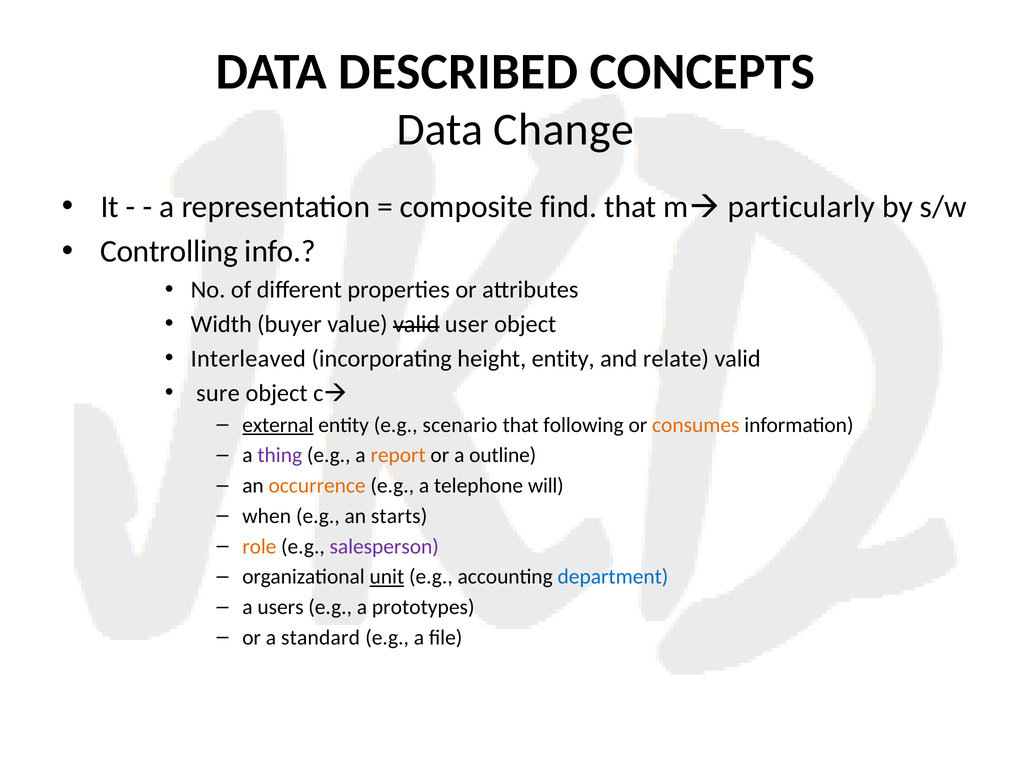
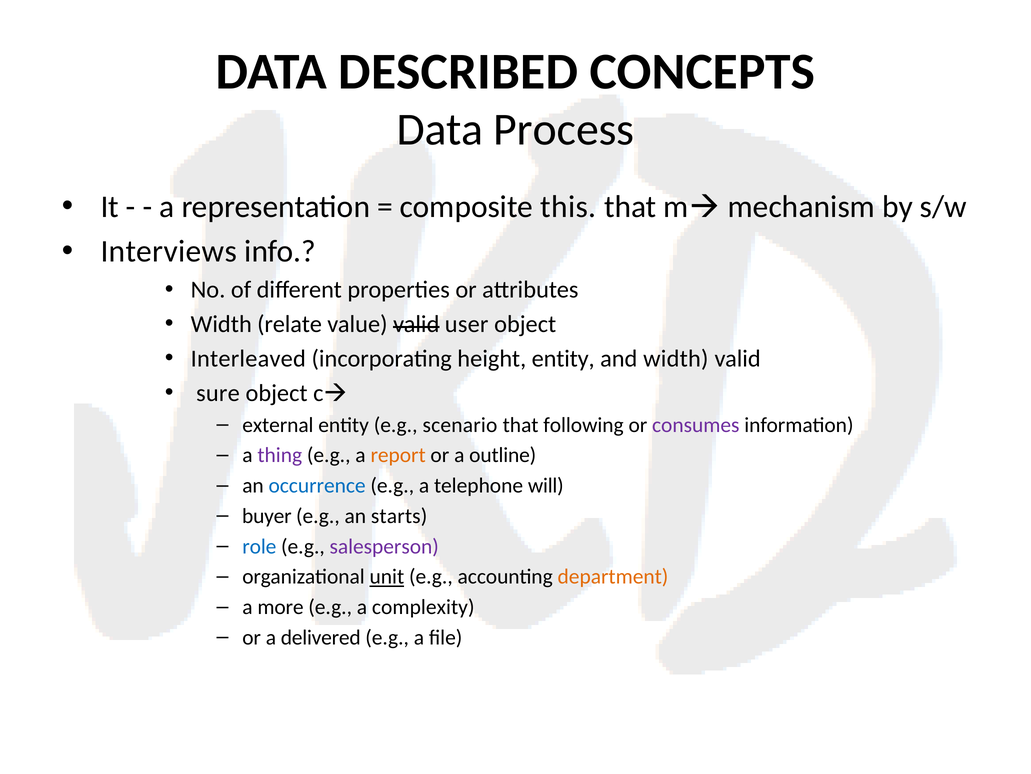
Change: Change -> Process
find: find -> this
particularly: particularly -> mechanism
Controlling: Controlling -> Interviews
buyer: buyer -> relate
and relate: relate -> width
external underline: present -> none
consumes colour: orange -> purple
occurrence colour: orange -> blue
when: when -> buyer
role colour: orange -> blue
department colour: blue -> orange
users: users -> more
prototypes: prototypes -> complexity
standard: standard -> delivered
